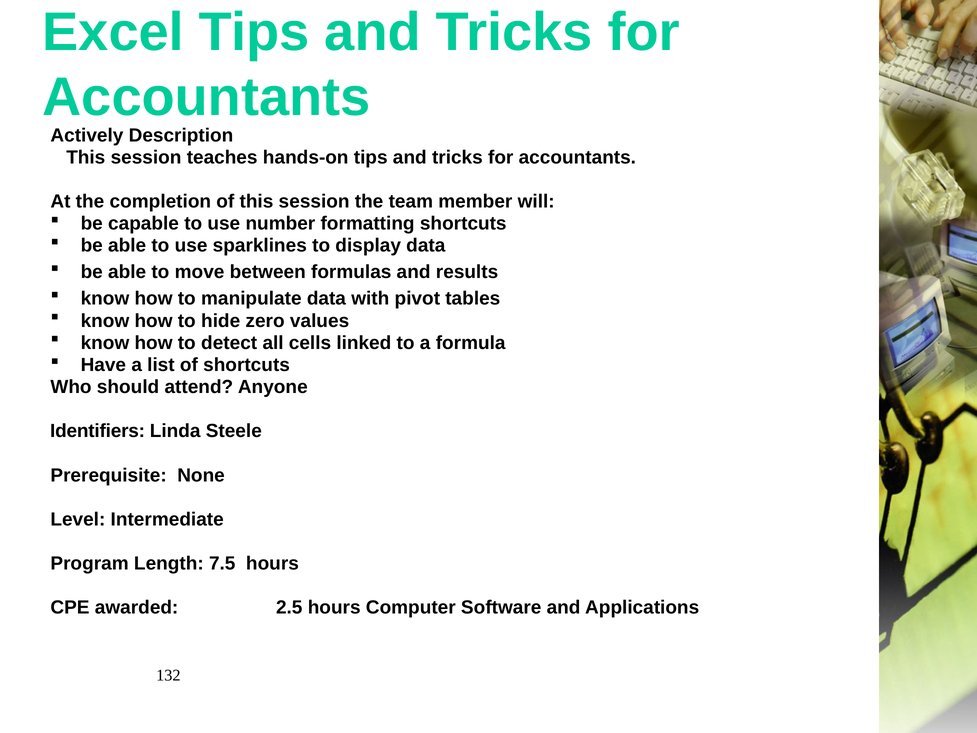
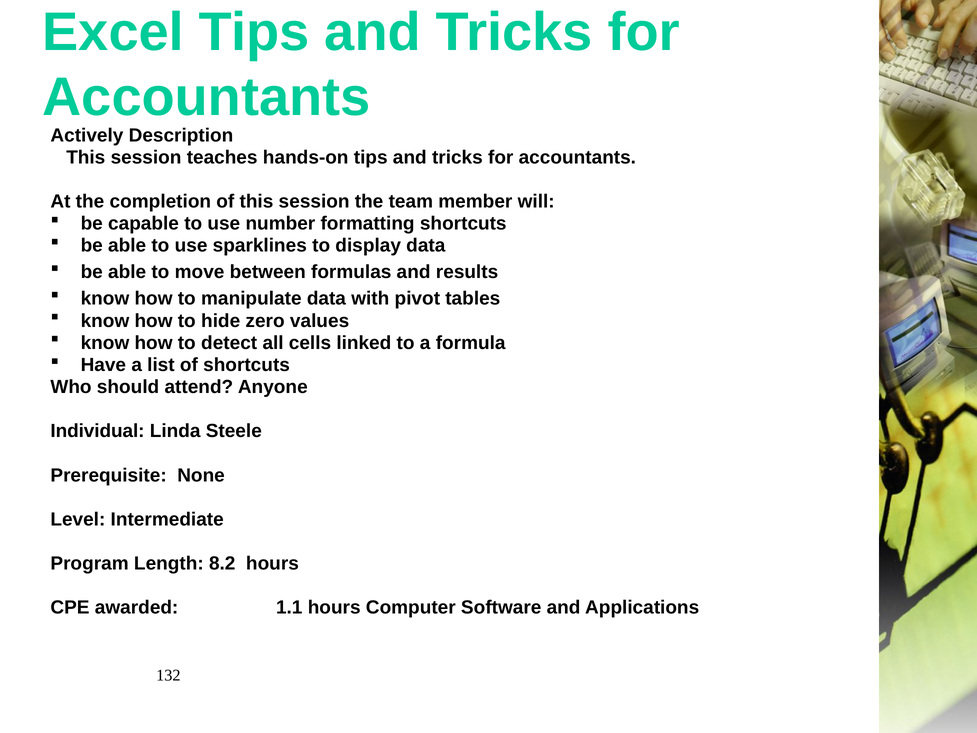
Identifiers: Identifiers -> Individual
7.5: 7.5 -> 8.2
2.5: 2.5 -> 1.1
